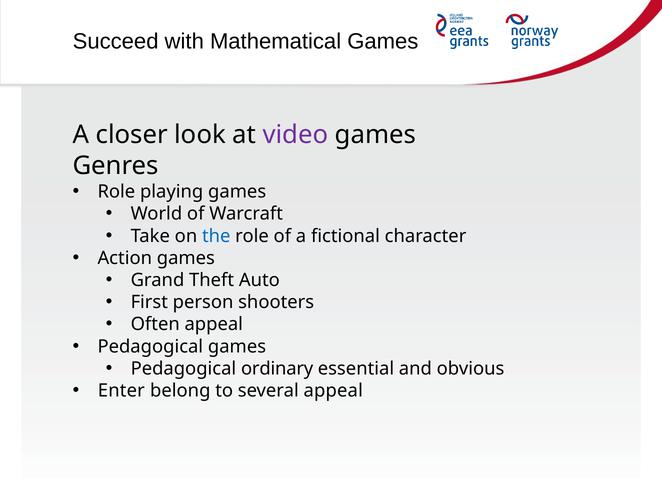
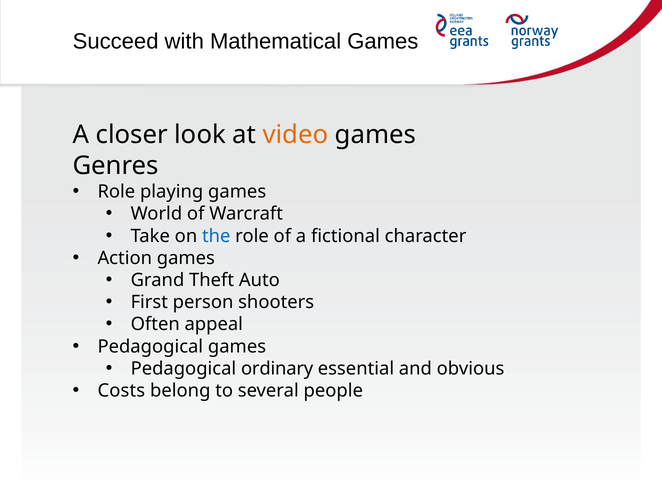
video colour: purple -> orange
Enter: Enter -> Costs
several appeal: appeal -> people
